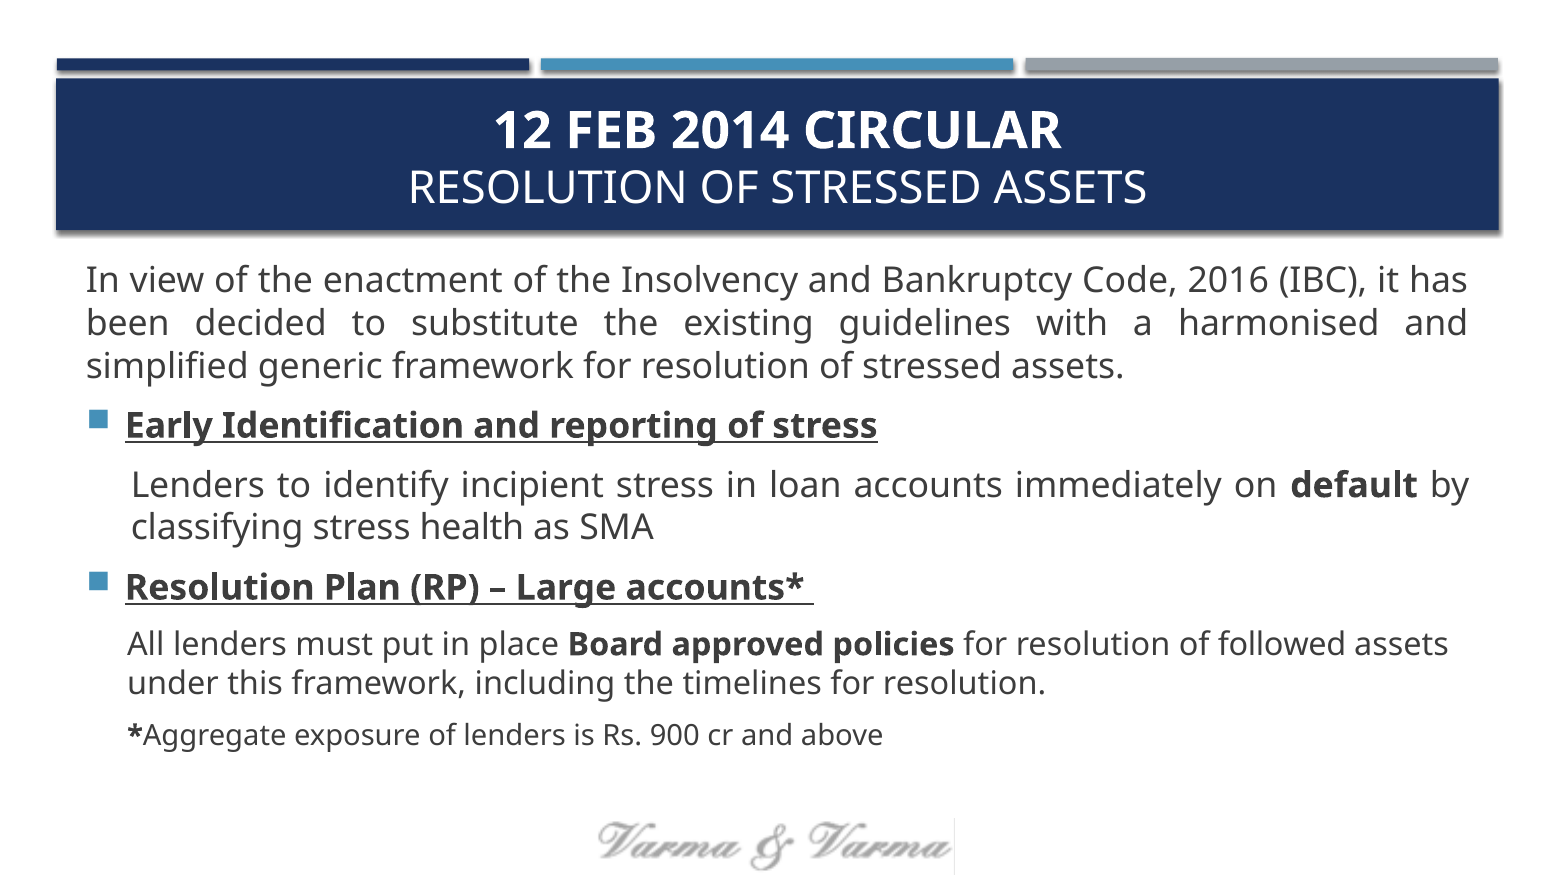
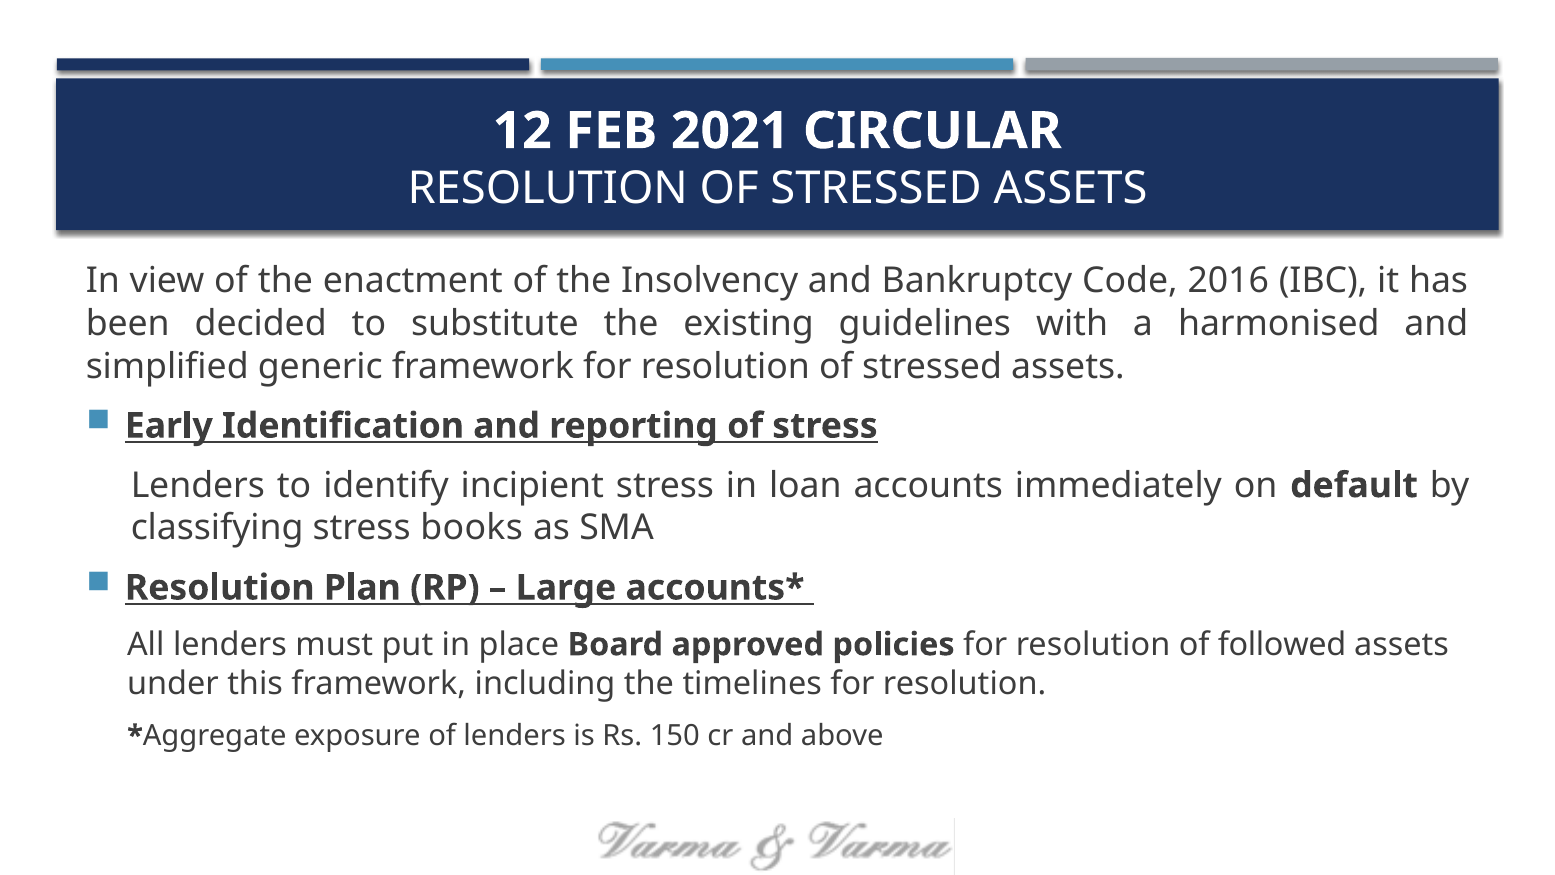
2014: 2014 -> 2021
health: health -> books
900: 900 -> 150
